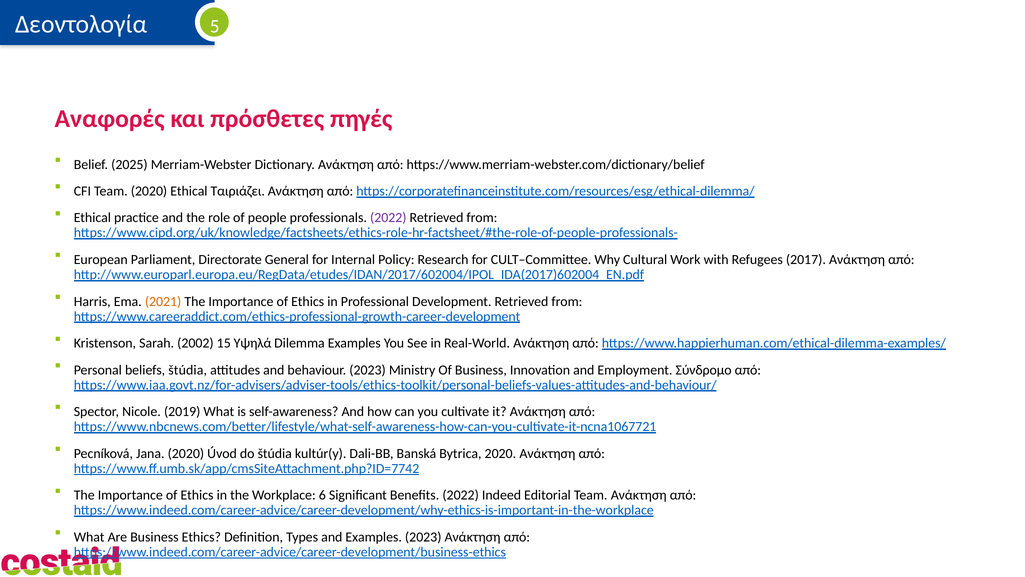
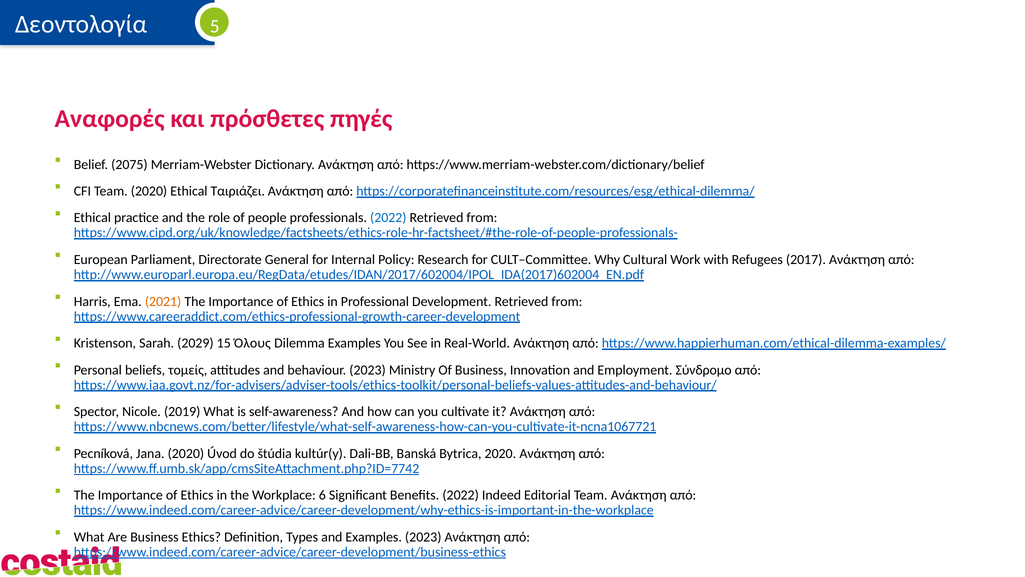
2025: 2025 -> 2075
2022 at (388, 218) colour: purple -> blue
2002: 2002 -> 2029
Υψηλά: Υψηλά -> Όλους
beliefs štúdia: štúdia -> τομείς
